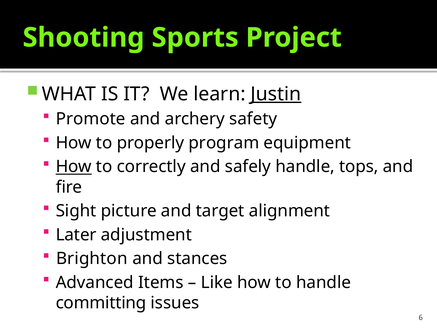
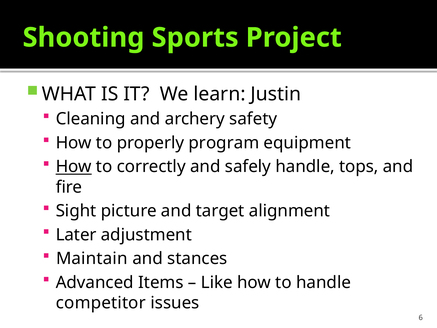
Justin underline: present -> none
Promote: Promote -> Cleaning
Brighton: Brighton -> Maintain
committing: committing -> competitor
